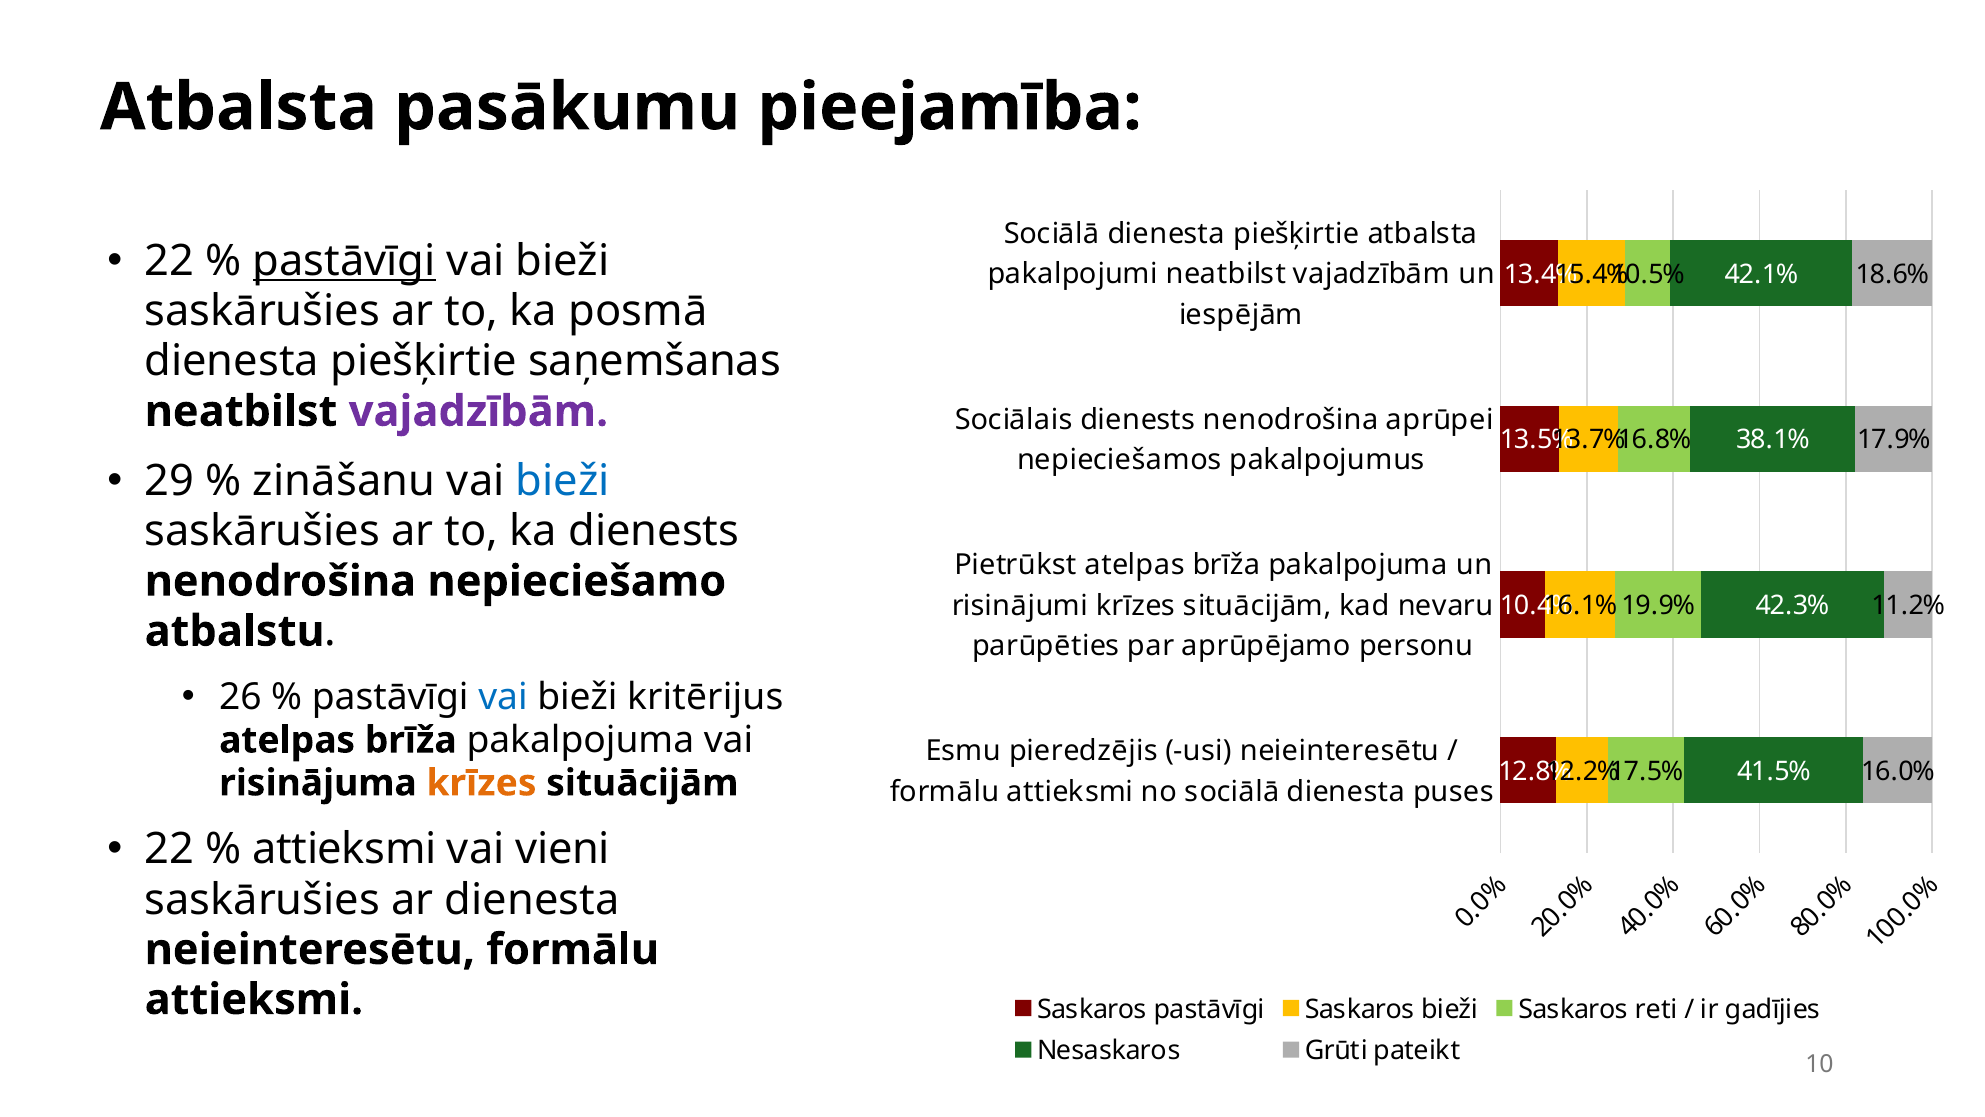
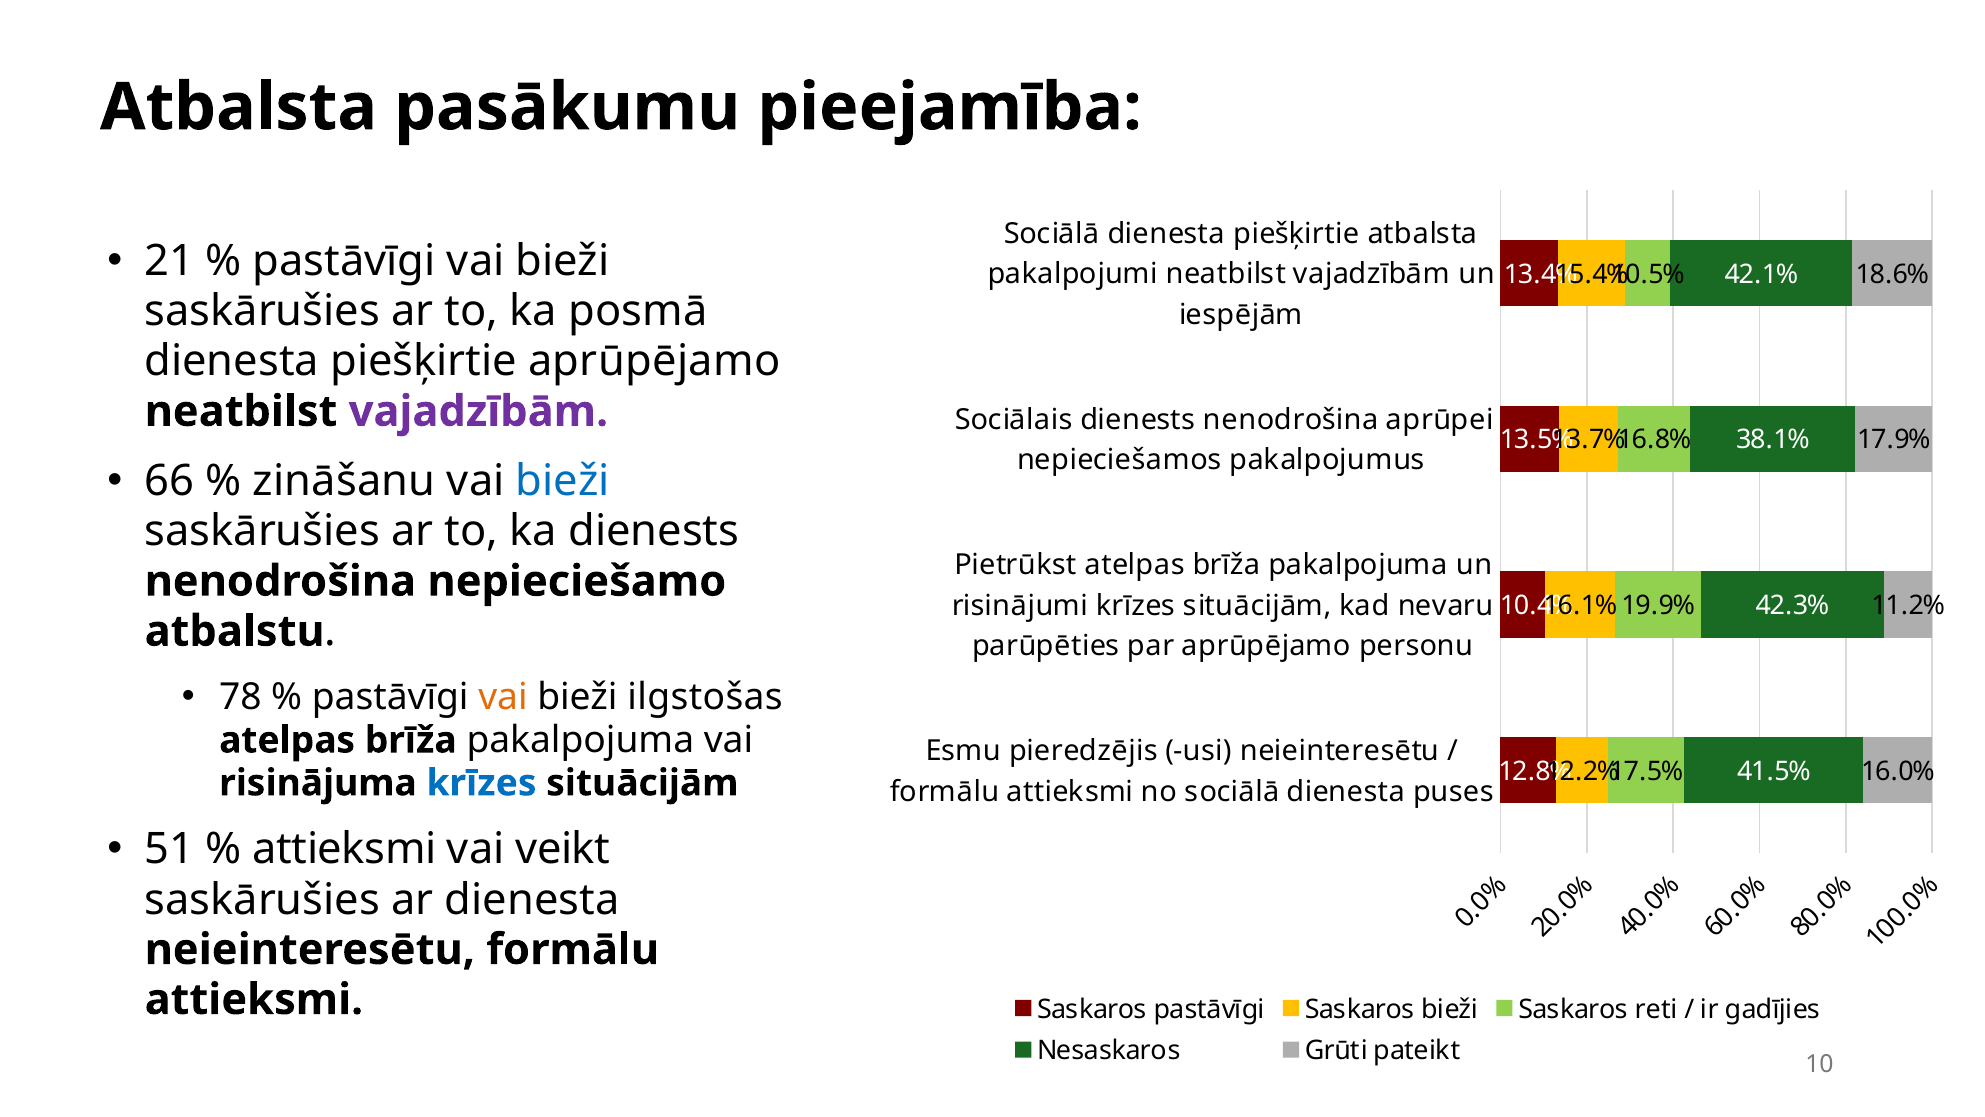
22 at (170, 261): 22 -> 21
pastāvīgi at (344, 261) underline: present -> none
piešķirtie saņemšanas: saņemšanas -> aprūpējamo
29: 29 -> 66
26: 26 -> 78
vai at (503, 697) colour: blue -> orange
kritērijus: kritērijus -> ilgstošas
krīzes at (481, 783) colour: orange -> blue
22 at (170, 849): 22 -> 51
vieni: vieni -> veikt
